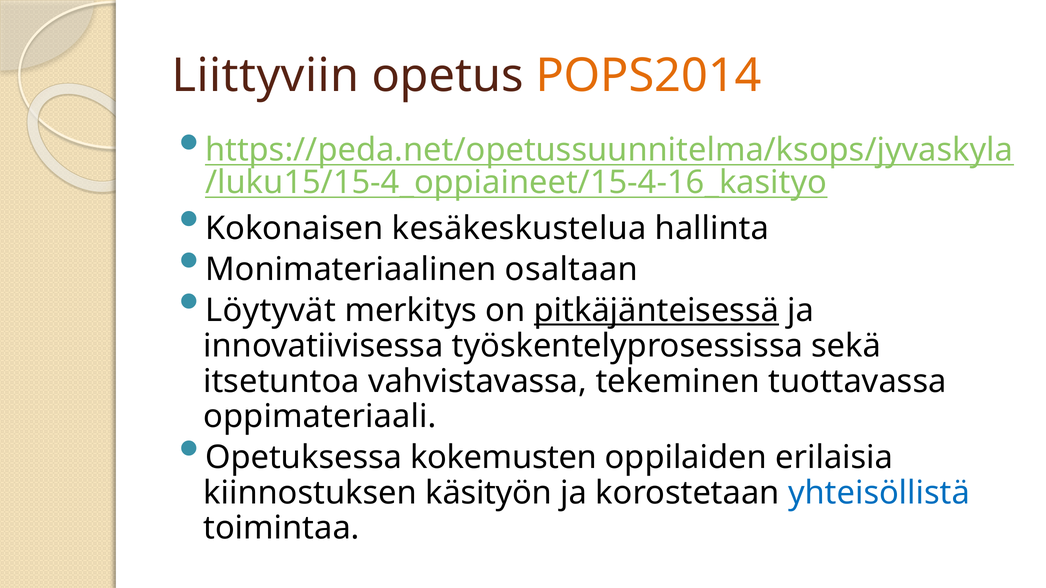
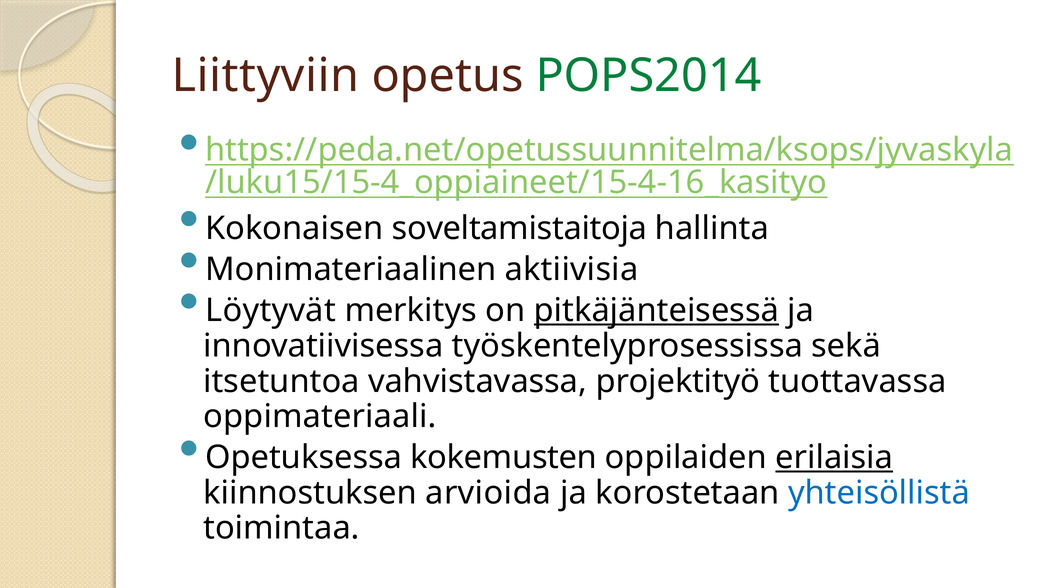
POPS2014 colour: orange -> green
kesäkeskustelua: kesäkeskustelua -> soveltamistaitoja
osaltaan: osaltaan -> aktiivisia
tekeminen: tekeminen -> projektityö
erilaisia underline: none -> present
käsityön: käsityön -> arvioida
